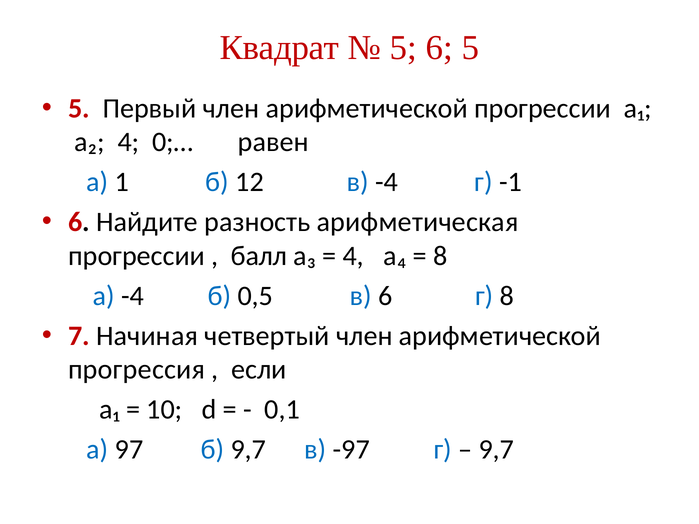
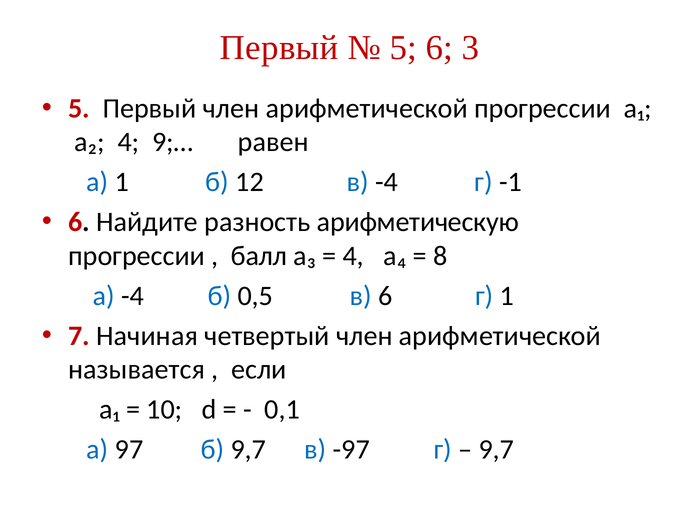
Квадрат at (280, 48): Квадрат -> Первый
6 5: 5 -> 3
0;…: 0;… -> 9;…
арифметическая: арифметическая -> арифметическую
г 8: 8 -> 1
прогрессия: прогрессия -> называется
